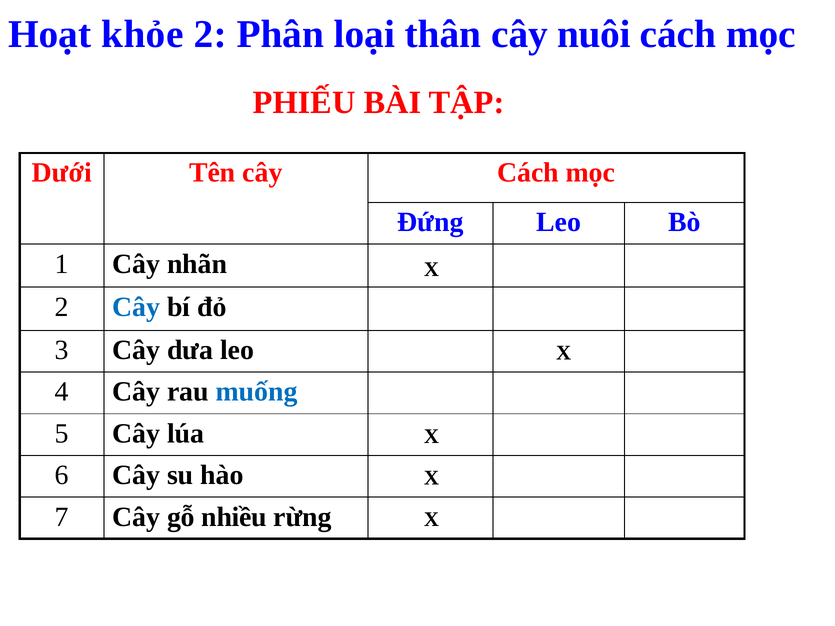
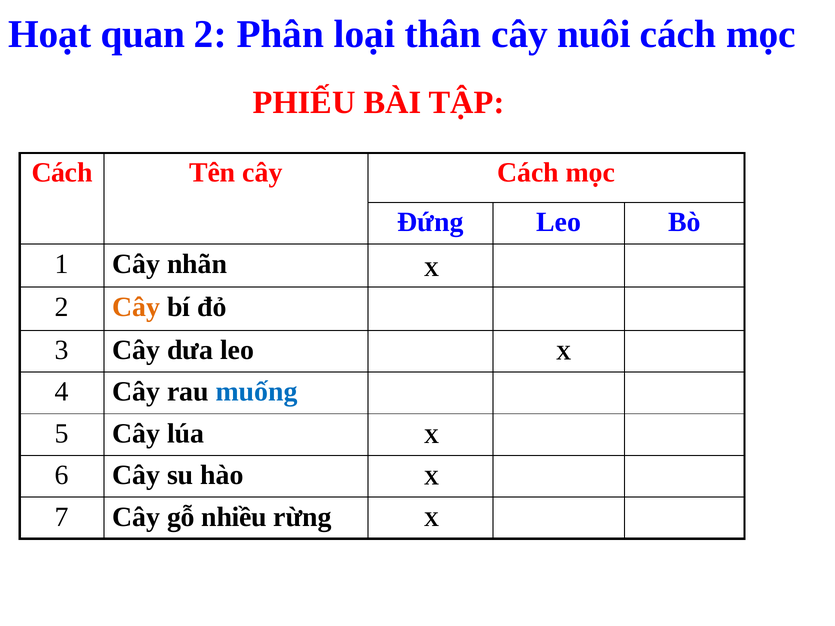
khỏe: khỏe -> quan
Dưới at (62, 173): Dưới -> Cách
Cây at (136, 307) colour: blue -> orange
